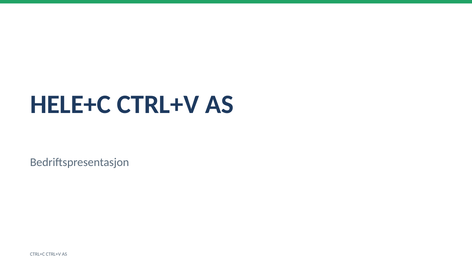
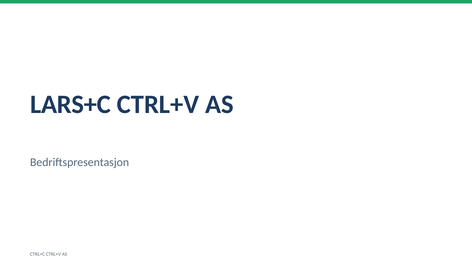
HELE+C: HELE+C -> LARS+C
